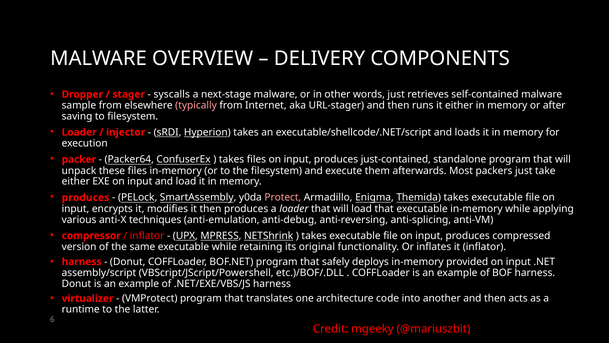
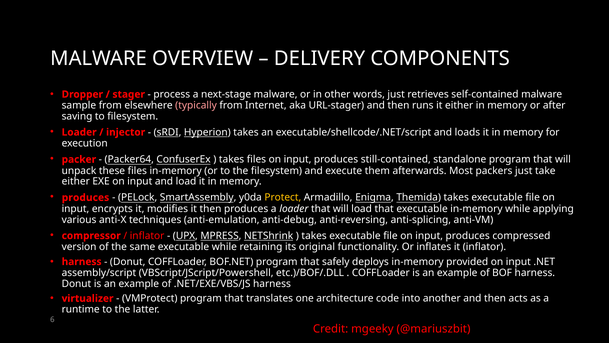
syscalls: syscalls -> process
just-contained: just-contained -> still-contained
Protect colour: pink -> yellow
